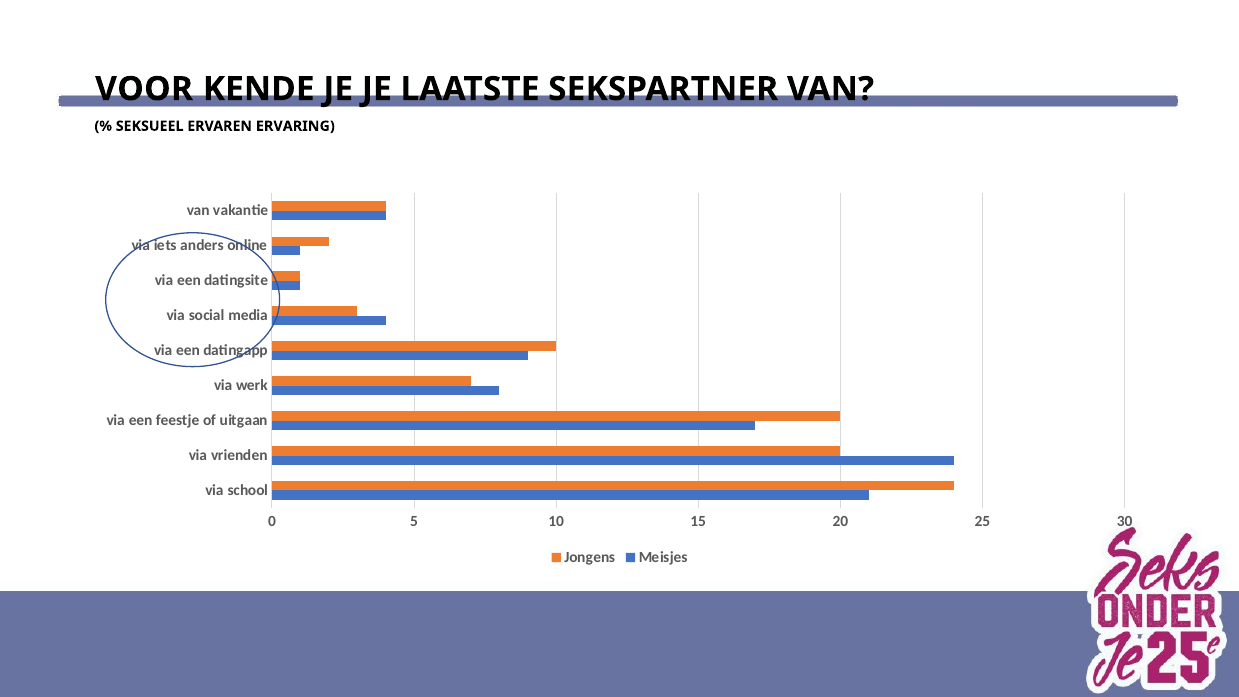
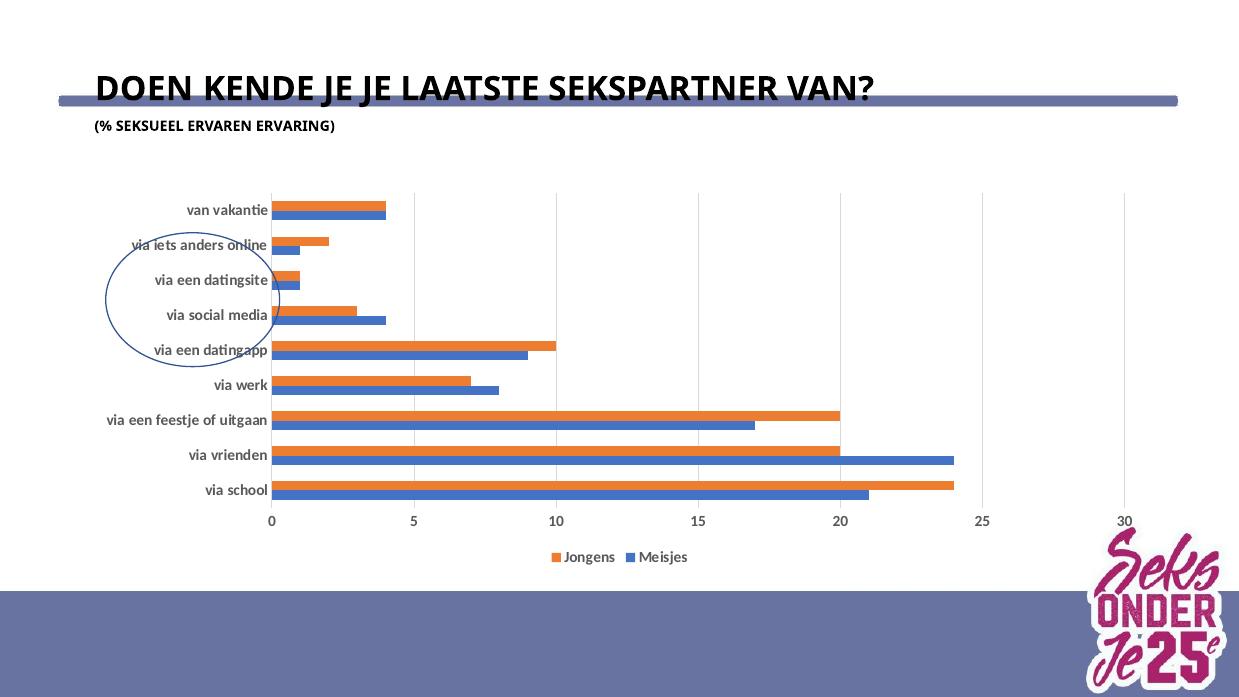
VOOR: VOOR -> DOEN
